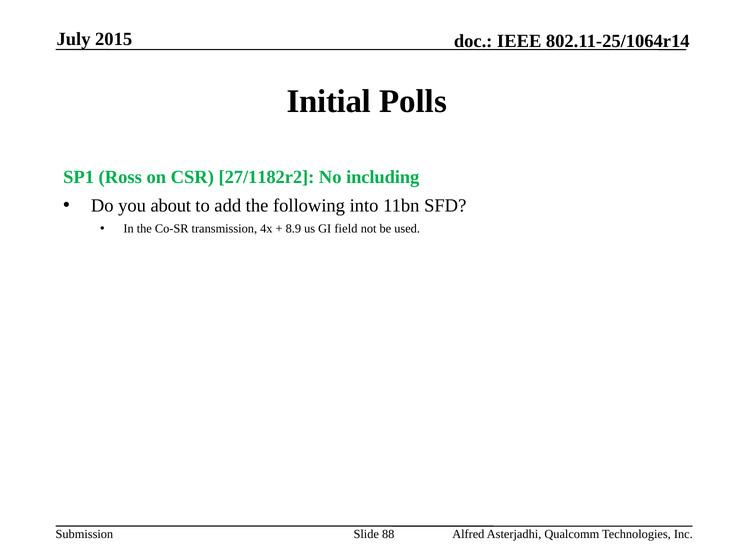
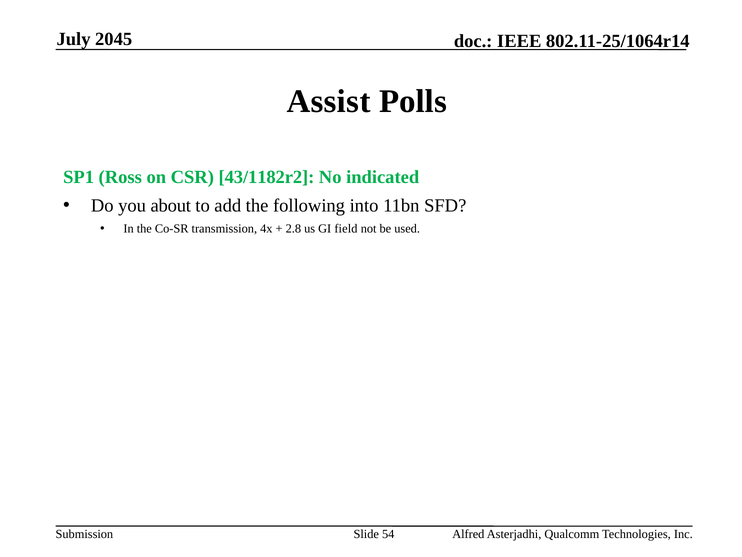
2015: 2015 -> 2045
Initial: Initial -> Assist
27/1182r2: 27/1182r2 -> 43/1182r2
including: including -> indicated
8.9: 8.9 -> 2.8
88: 88 -> 54
